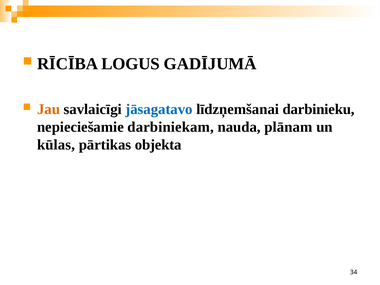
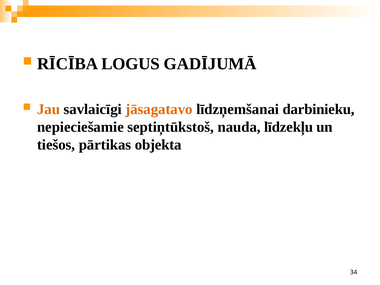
jāsagatavo colour: blue -> orange
darbiniekam: darbiniekam -> septiņtūkstoš
plānam: plānam -> līdzekļu
kūlas: kūlas -> tiešos
